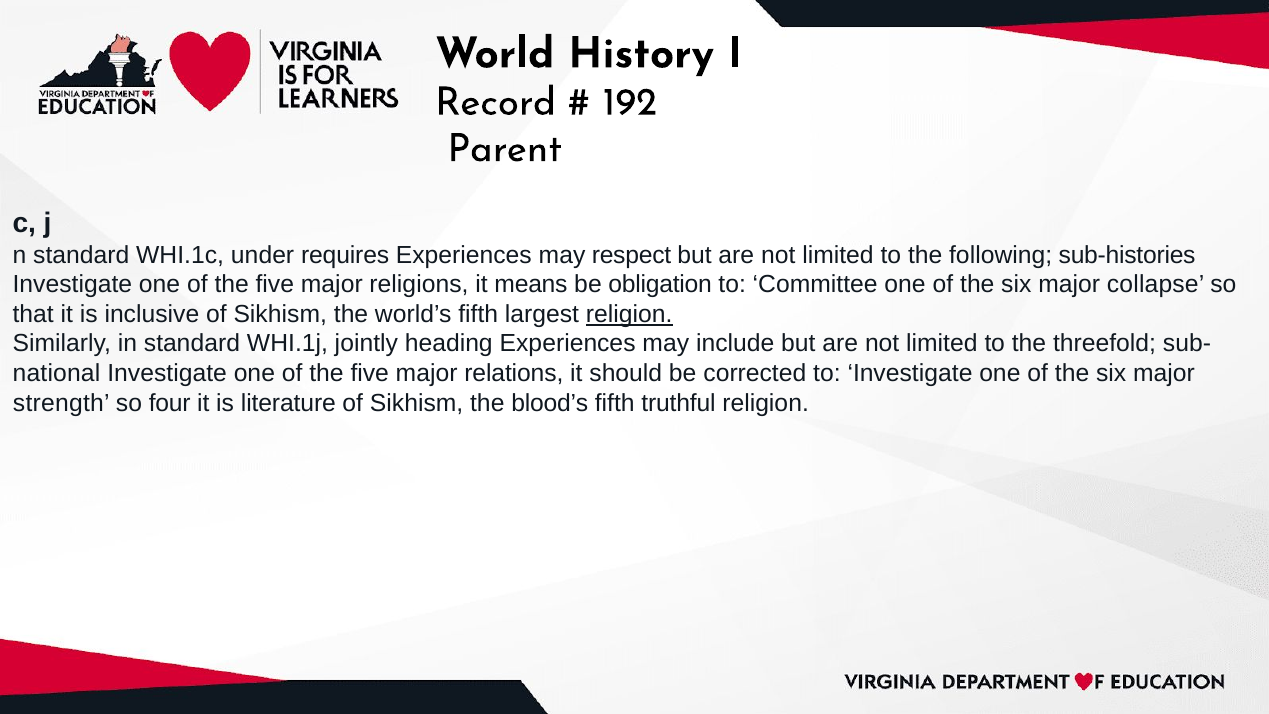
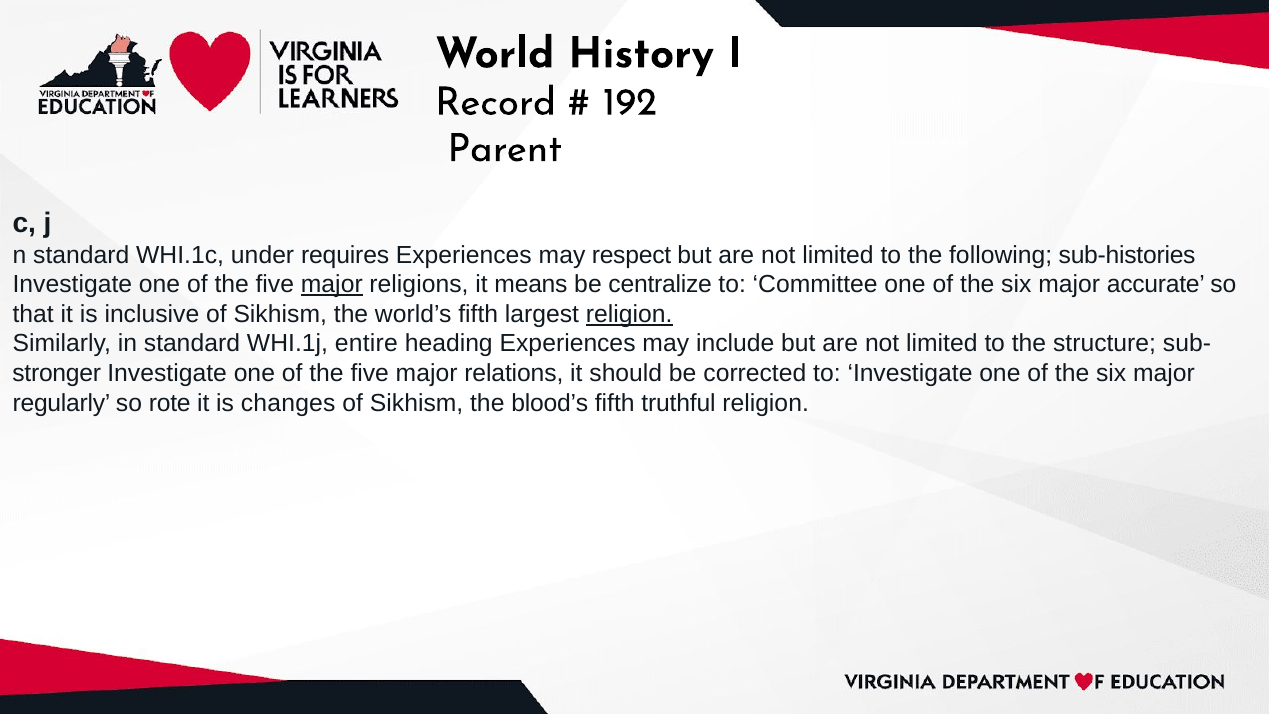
major at (332, 284) underline: none -> present
obligation: obligation -> centralize
collapse: collapse -> accurate
jointly: jointly -> entire
threefold: threefold -> structure
national: national -> stronger
strength: strength -> regularly
four: four -> rote
literature: literature -> changes
